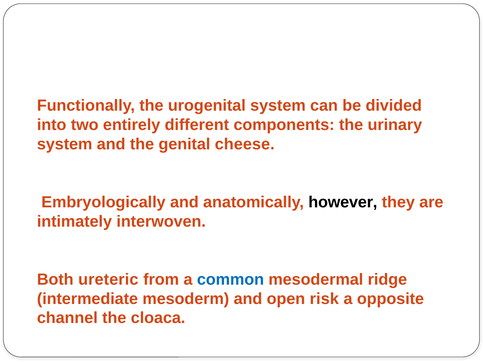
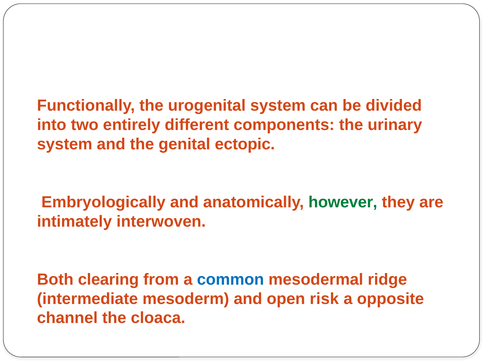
cheese: cheese -> ectopic
however colour: black -> green
ureteric: ureteric -> clearing
